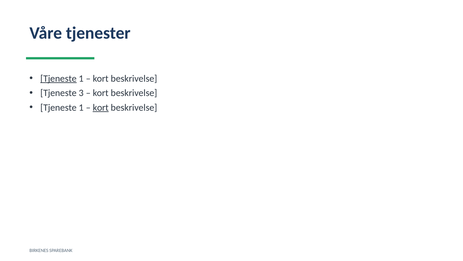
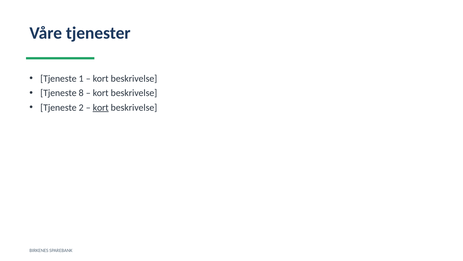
Tjeneste at (58, 78) underline: present -> none
3: 3 -> 8
1 at (81, 107): 1 -> 2
